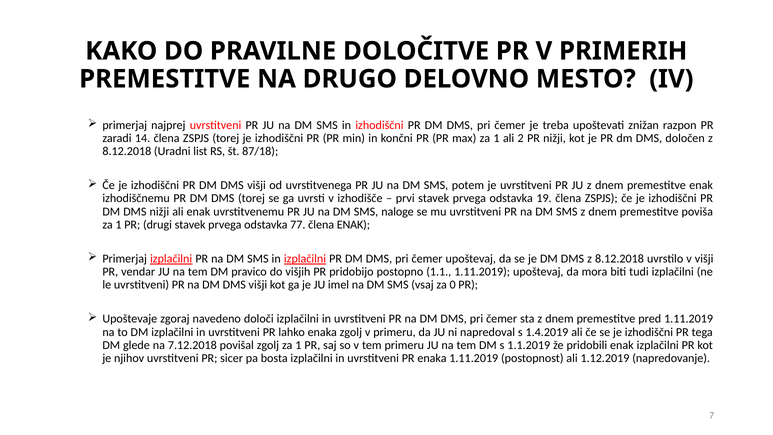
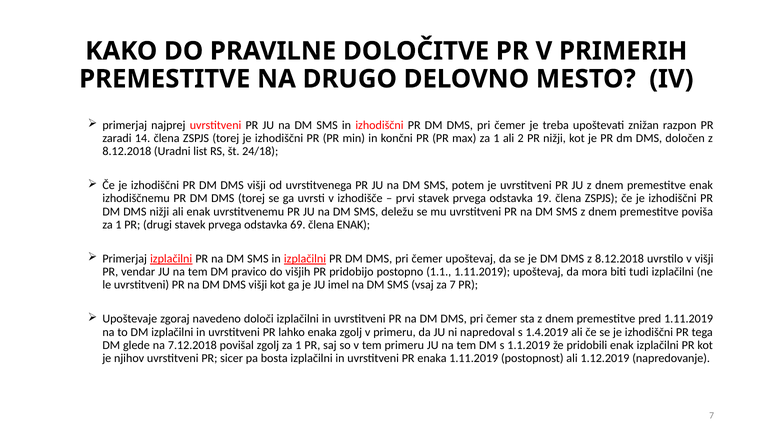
87/18: 87/18 -> 24/18
naloge: naloge -> deležu
77: 77 -> 69
za 0: 0 -> 7
